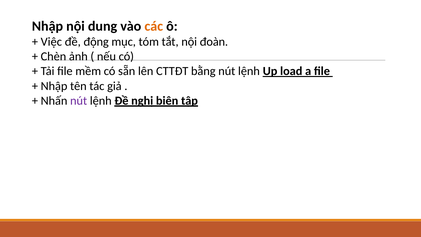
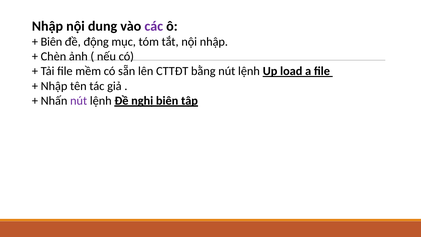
các colour: orange -> purple
Việc at (51, 42): Việc -> Biên
nội đoàn: đoàn -> nhập
